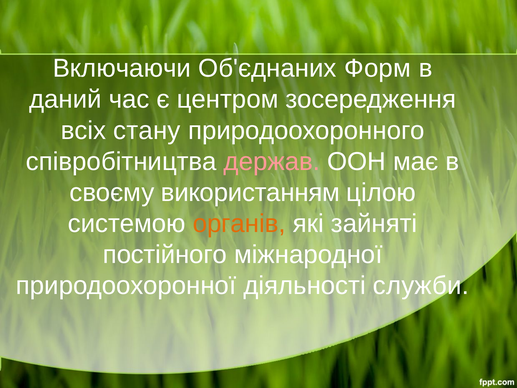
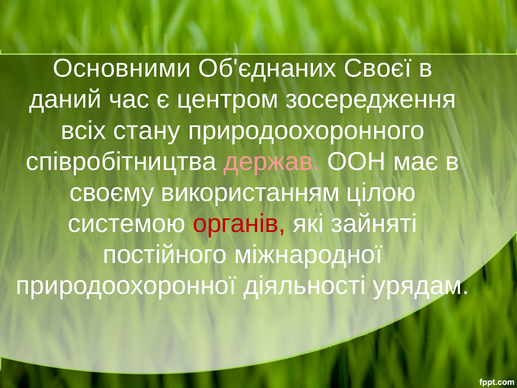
Включаючи: Включаючи -> Основними
Форм: Форм -> Своєї
органів colour: orange -> red
служби: служби -> урядам
